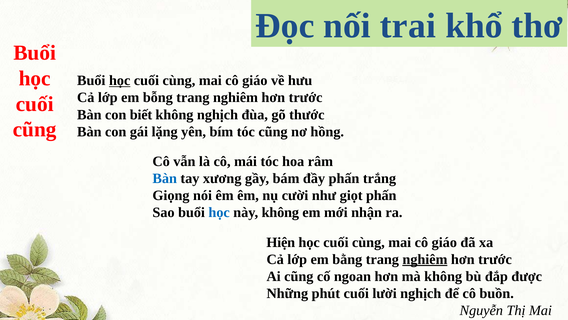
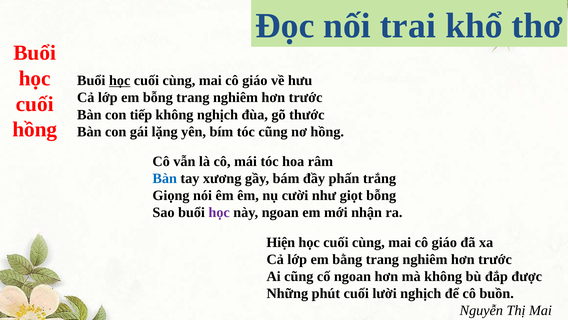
biết: biết -> tiếp
cũng at (35, 129): cũng -> hồng
giọt phấn: phấn -> bỗng
học at (219, 212) colour: blue -> purple
này không: không -> ngoan
nghiêm at (425, 259) underline: present -> none
